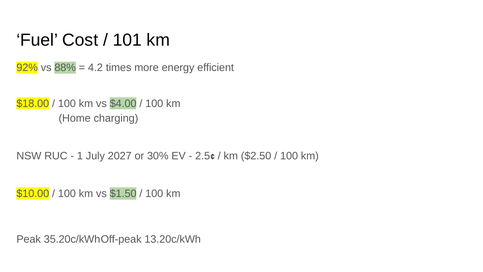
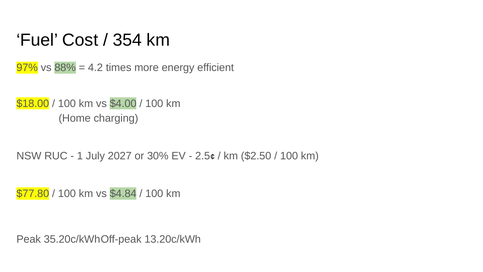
101: 101 -> 354
92%: 92% -> 97%
$10.00: $10.00 -> $77.80
$1.50: $1.50 -> $4.84
